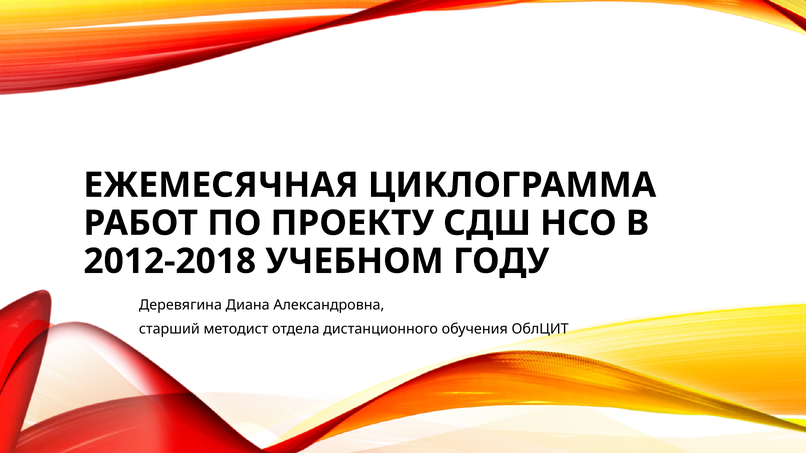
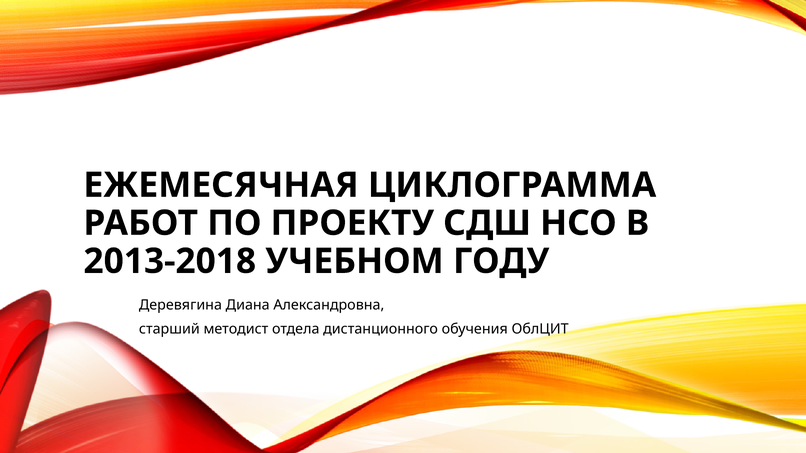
2012-2018: 2012-2018 -> 2013-2018
